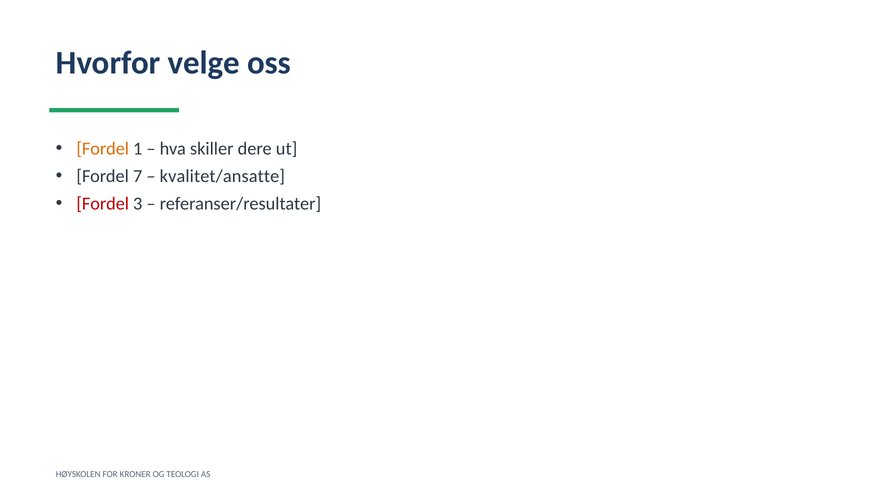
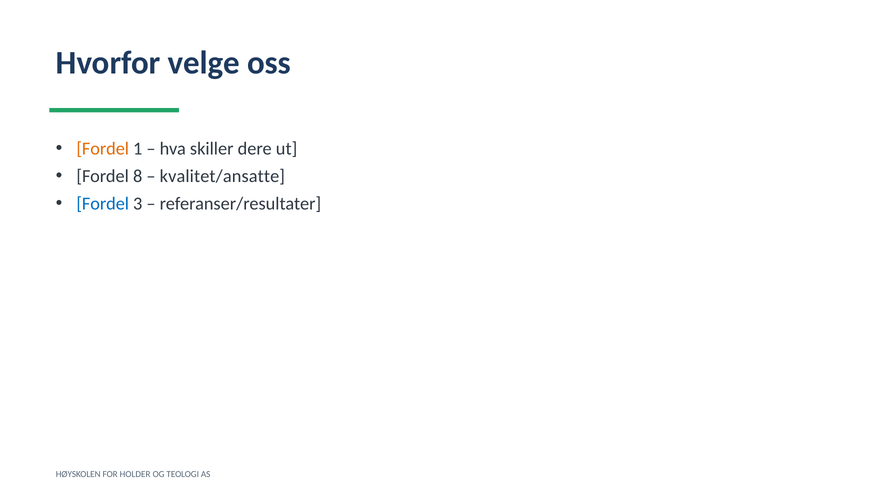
7: 7 -> 8
Fordel at (103, 204) colour: red -> blue
KRONER: KRONER -> HOLDER
